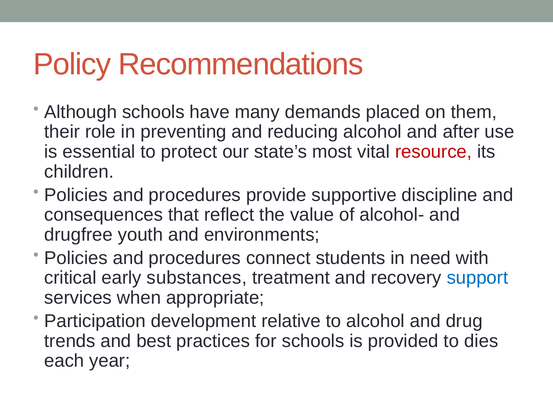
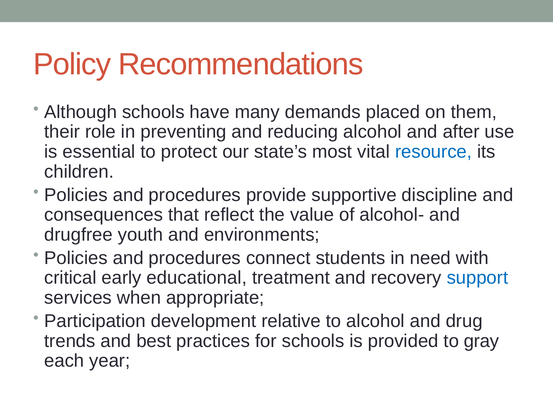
resource colour: red -> blue
substances: substances -> educational
dies: dies -> gray
